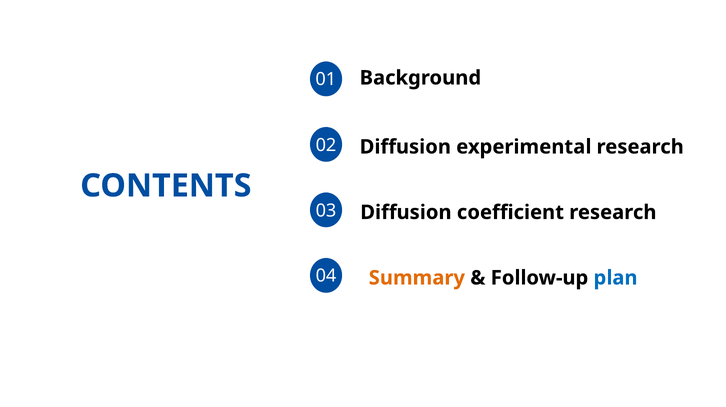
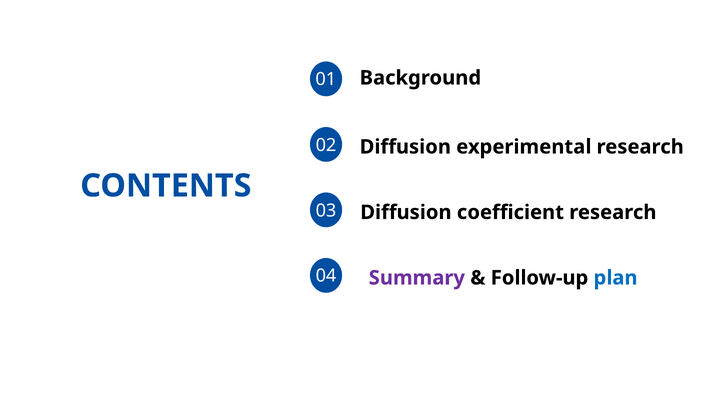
Summary colour: orange -> purple
